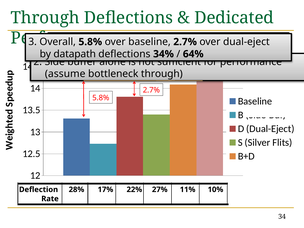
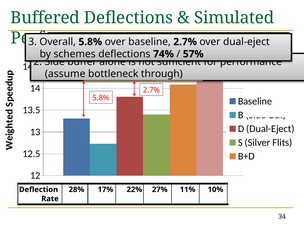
Through at (45, 18): Through -> Buffered
Dedicated: Dedicated -> Simulated
datapath: datapath -> schemes
34%: 34% -> 74%
64%: 64% -> 57%
